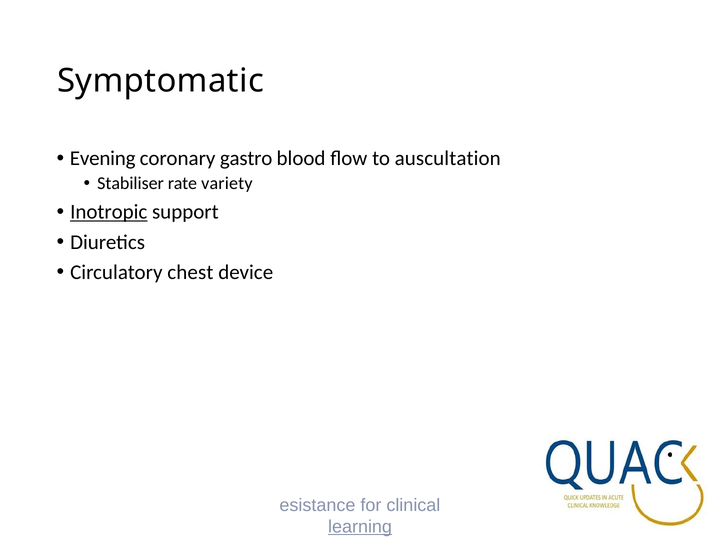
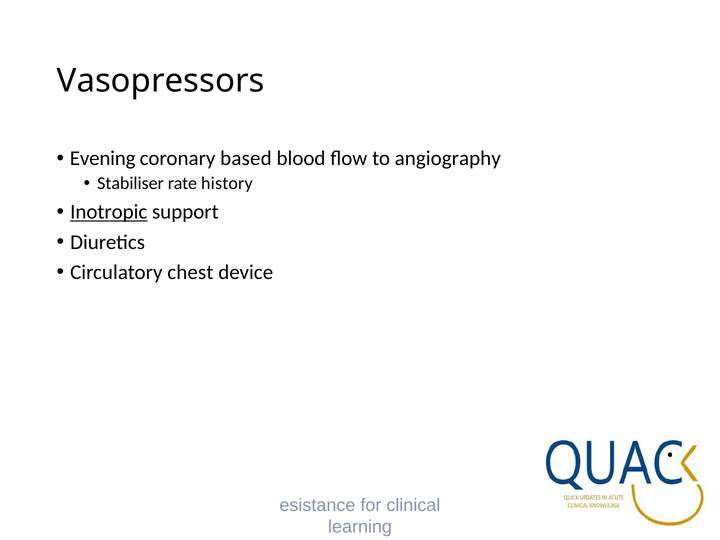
Symptomatic: Symptomatic -> Vasopressors
gastro: gastro -> based
auscultation: auscultation -> angiography
variety: variety -> history
learning underline: present -> none
